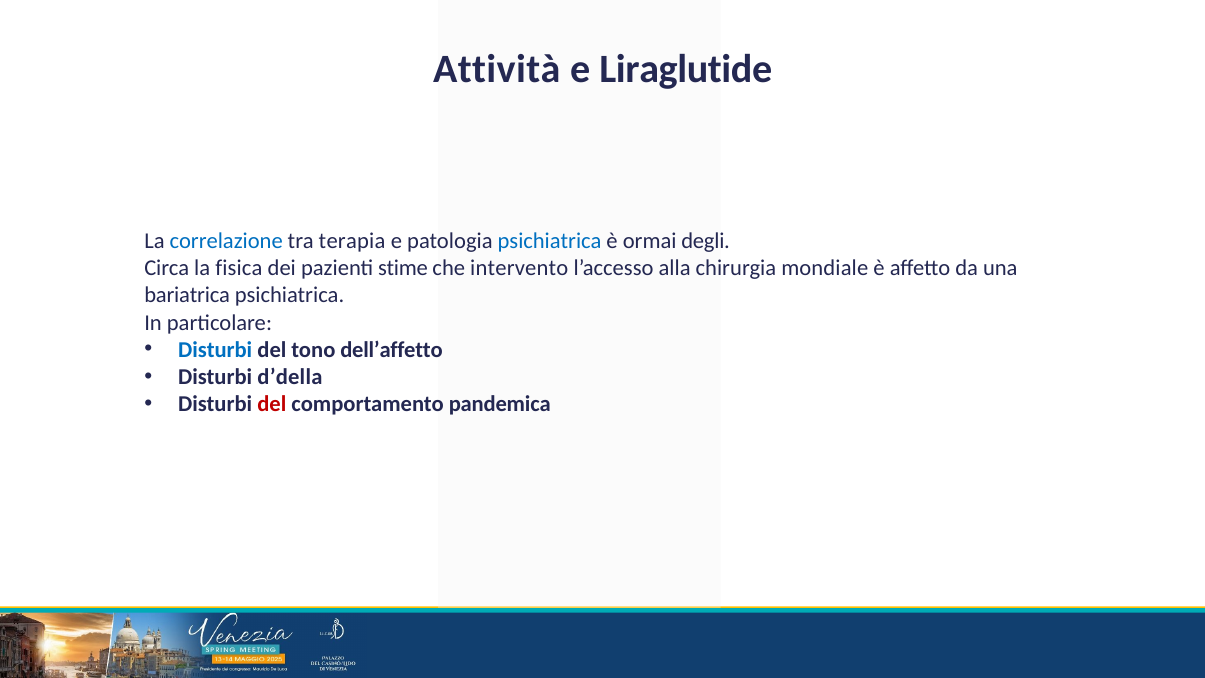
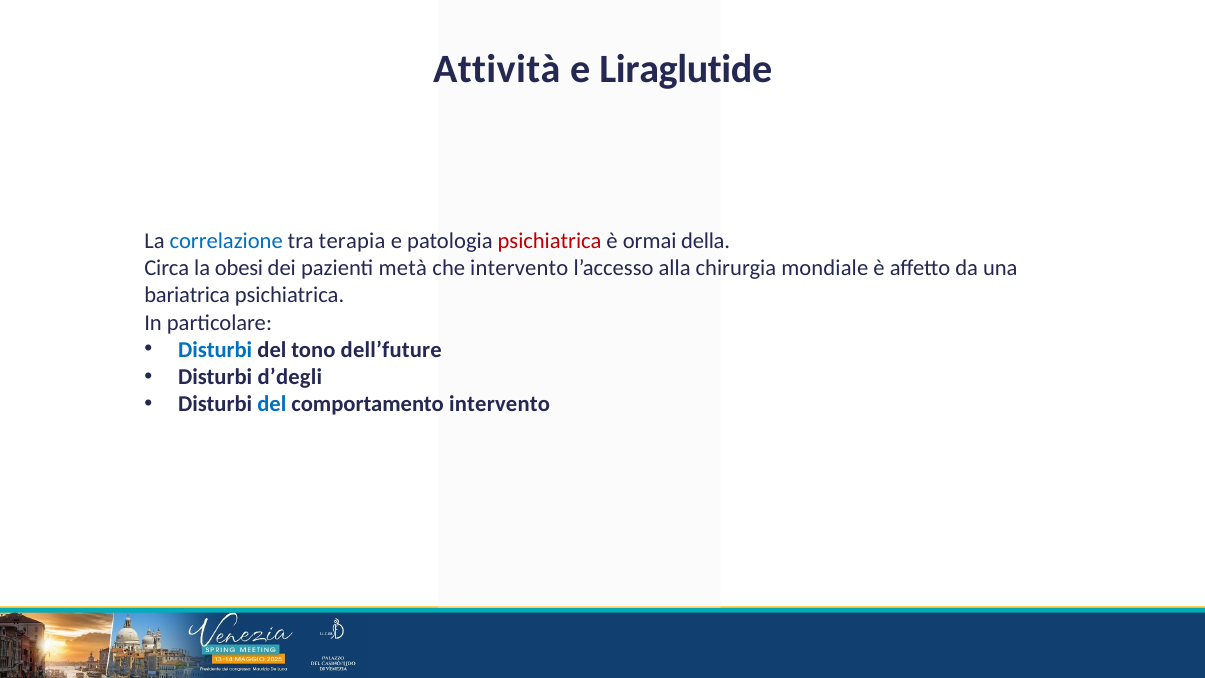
psichiatrica at (550, 241) colour: blue -> red
degli: degli -> della
fisica: fisica -> obesi
stime: stime -> metà
dell’affetto: dell’affetto -> dell’future
d’della: d’della -> d’degli
del at (272, 404) colour: red -> blue
comportamento pandemica: pandemica -> intervento
